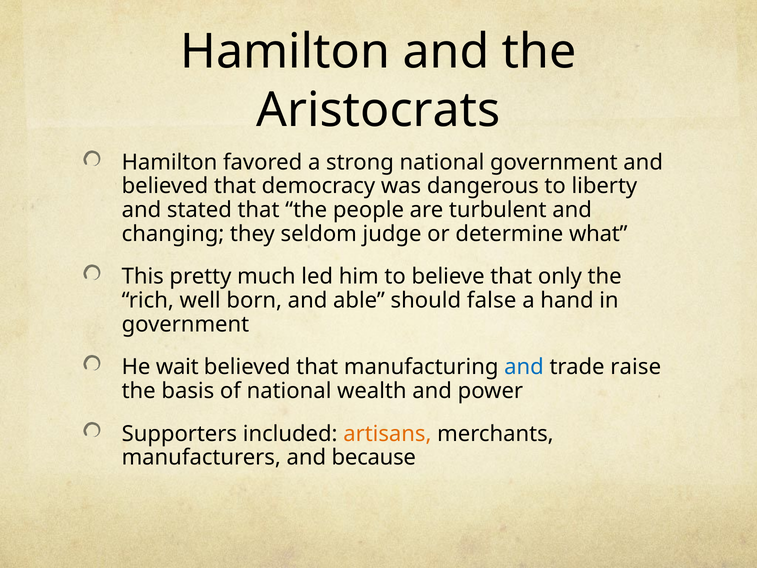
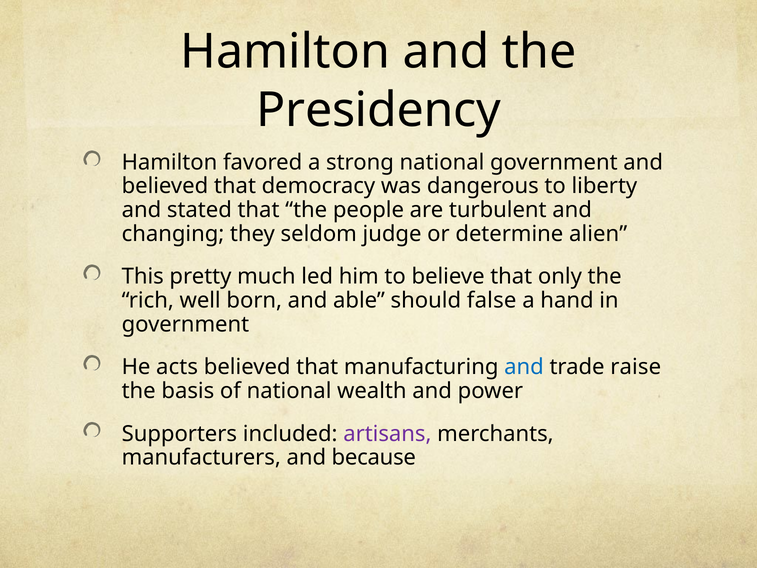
Aristocrats: Aristocrats -> Presidency
what: what -> alien
wait: wait -> acts
artisans colour: orange -> purple
